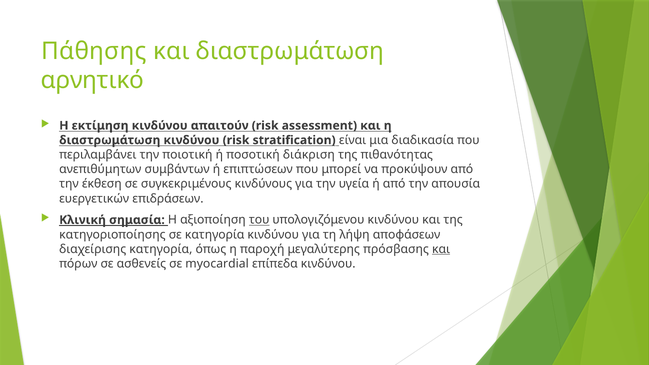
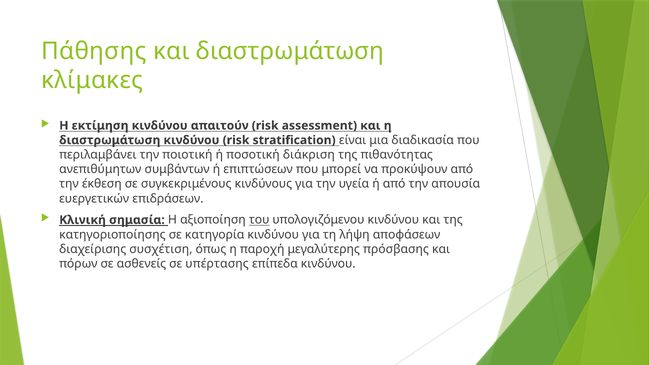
αρνητικό: αρνητικό -> κλίμακες
διαχείρισης κατηγορία: κατηγορία -> συσχέτιση
και at (441, 249) underline: present -> none
myocardial: myocardial -> υπέρτασης
